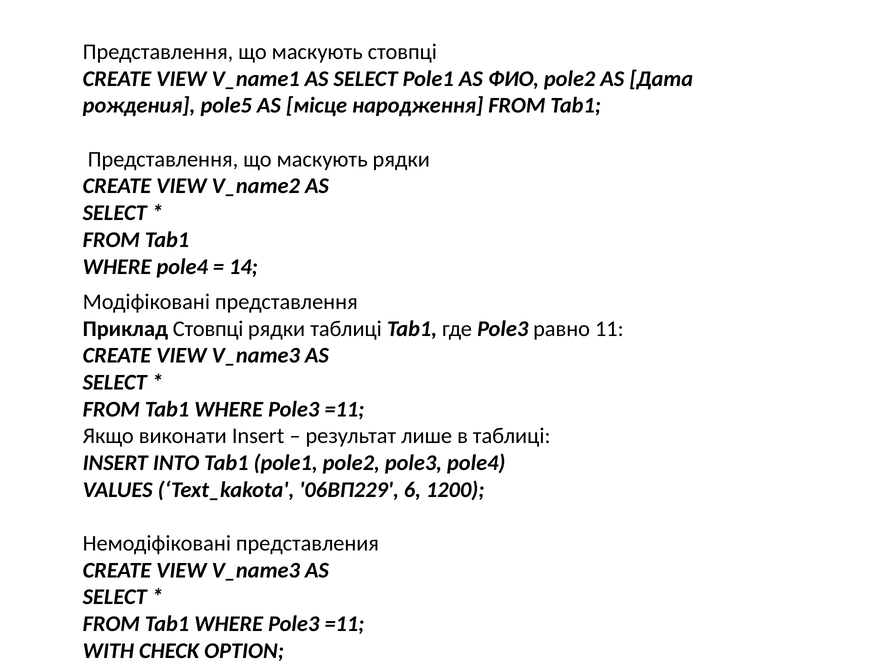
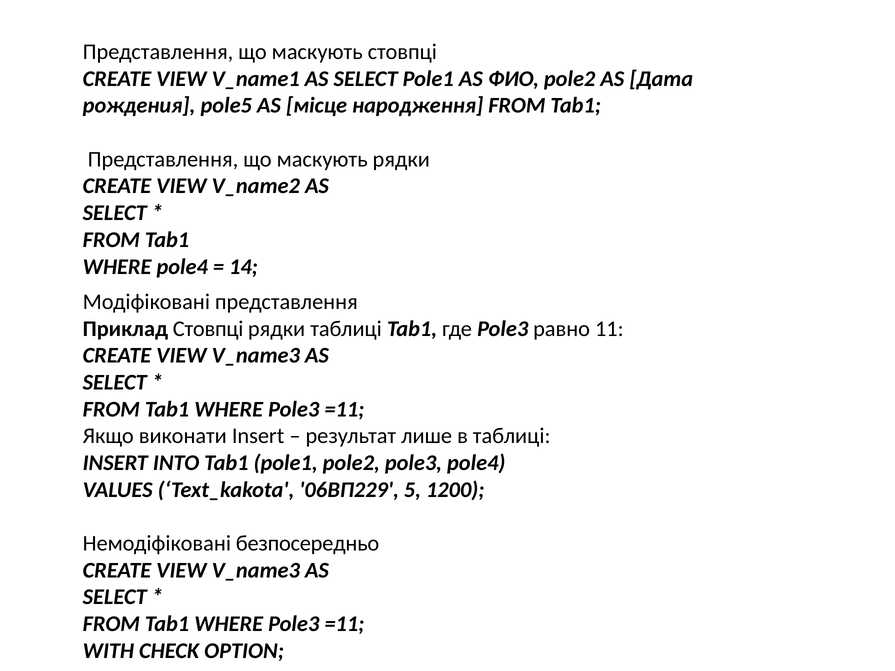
6: 6 -> 5
представления: представления -> безпосередньо
